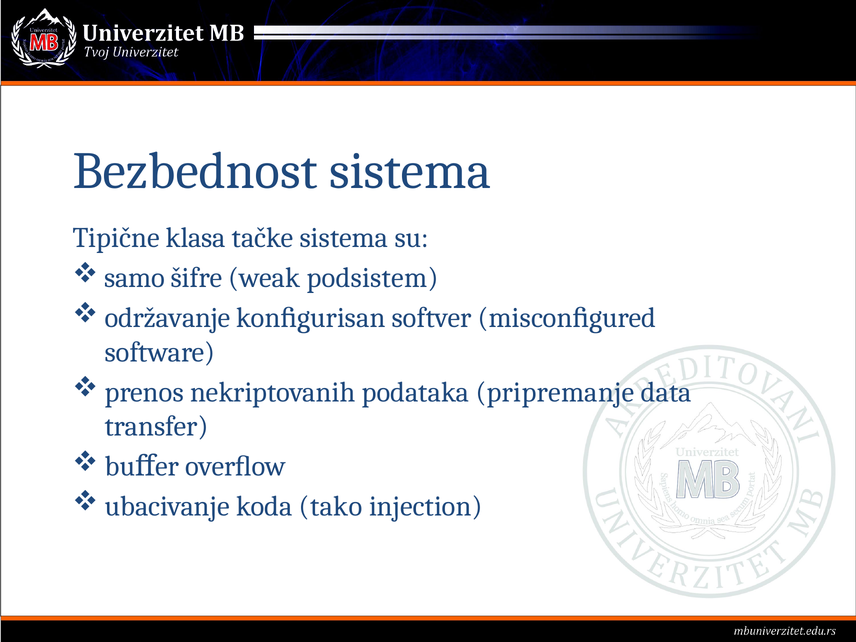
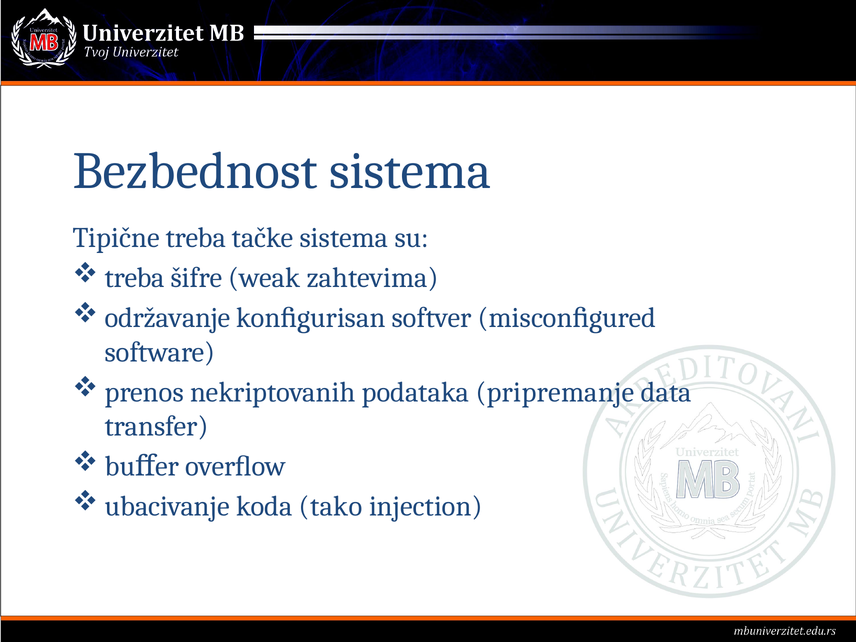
Tipične klasa: klasa -> treba
samo at (135, 278): samo -> treba
podsistem: podsistem -> zahtevima
